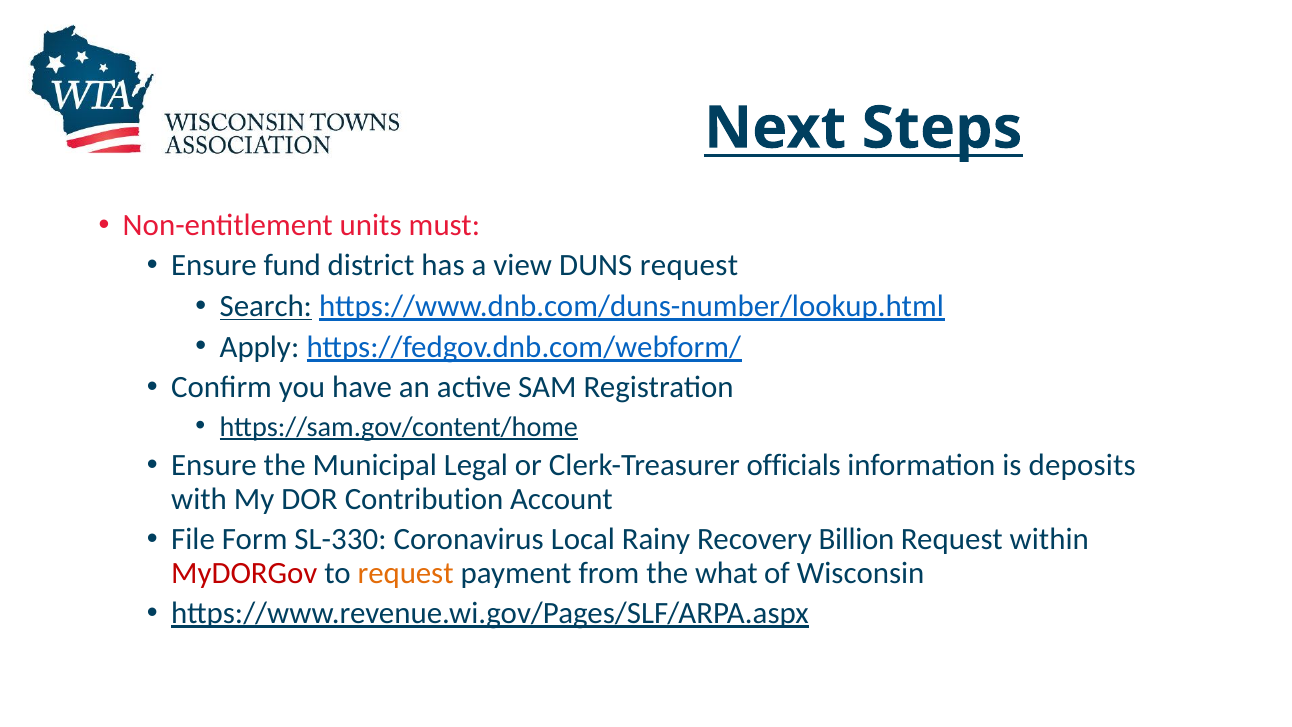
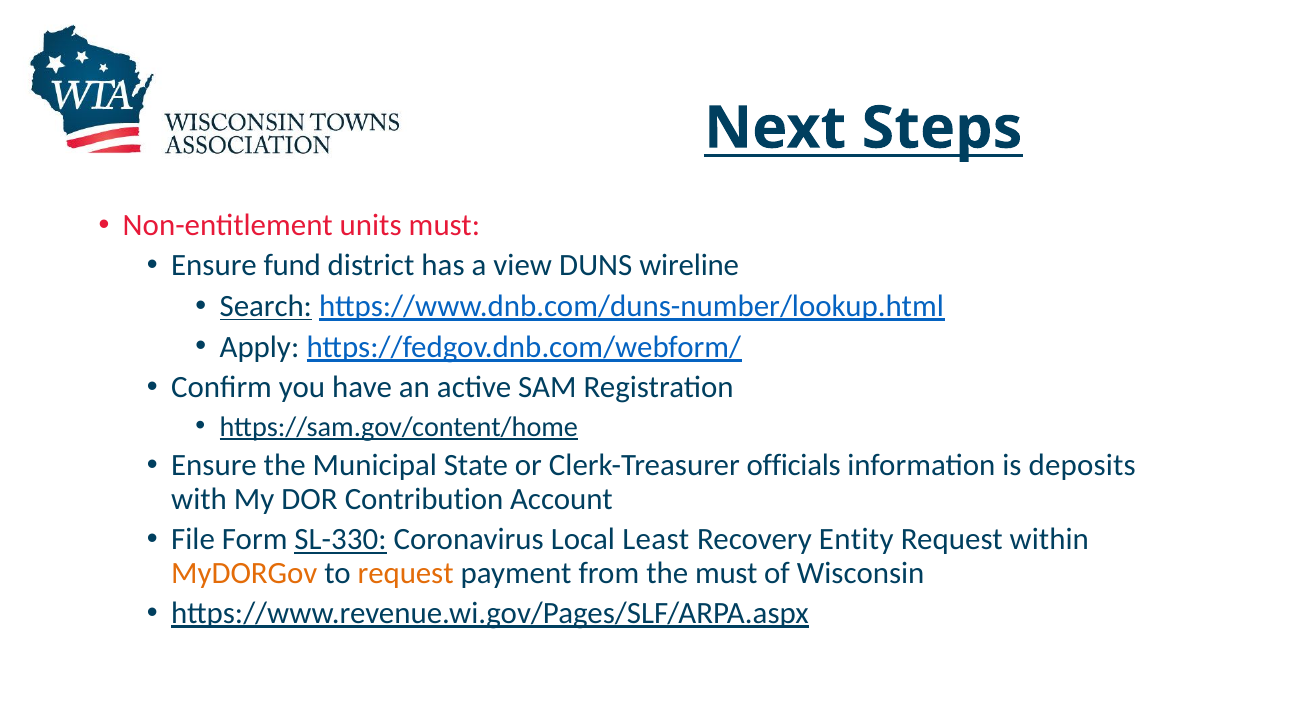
DUNS request: request -> wireline
Legal: Legal -> State
SL-330 underline: none -> present
Rainy: Rainy -> Least
Billion: Billion -> Entity
MyDORGov colour: red -> orange
the what: what -> must
